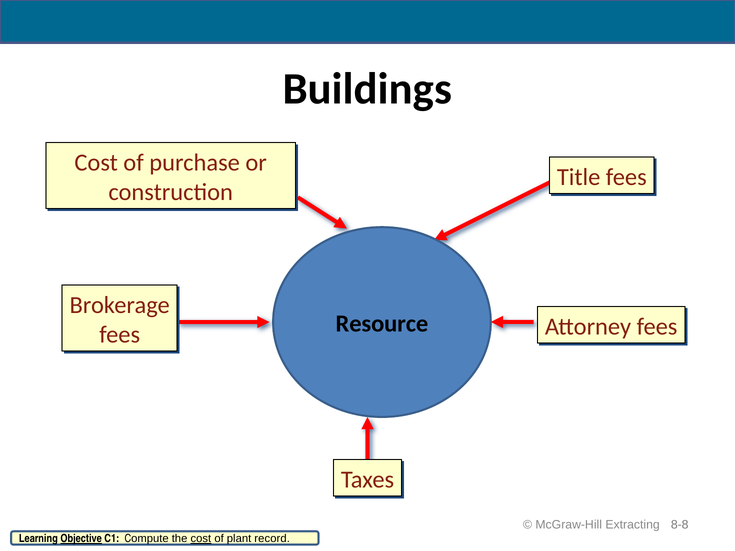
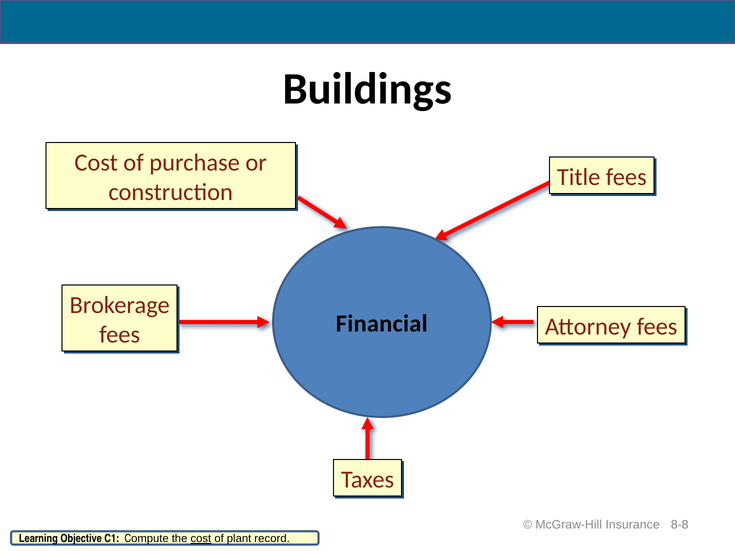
Resource: Resource -> Financial
Extracting: Extracting -> Insurance
Objective underline: present -> none
